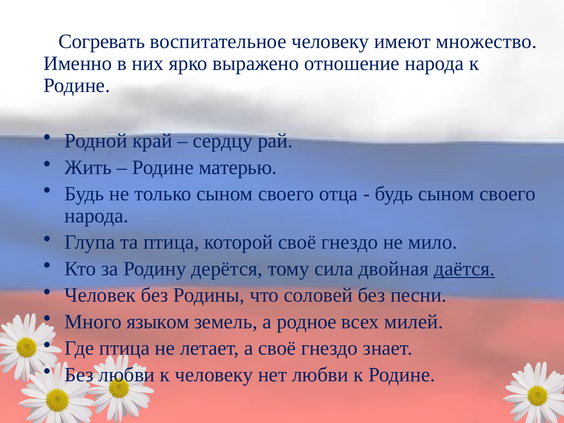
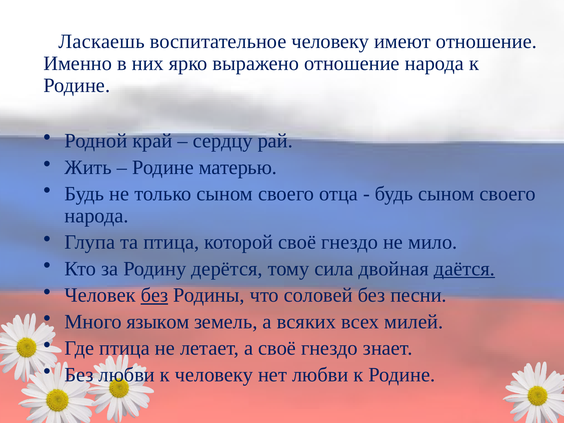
Согревать: Согревать -> Ласкаешь
имеют множество: множество -> отношение
без at (154, 295) underline: none -> present
родное: родное -> всяких
